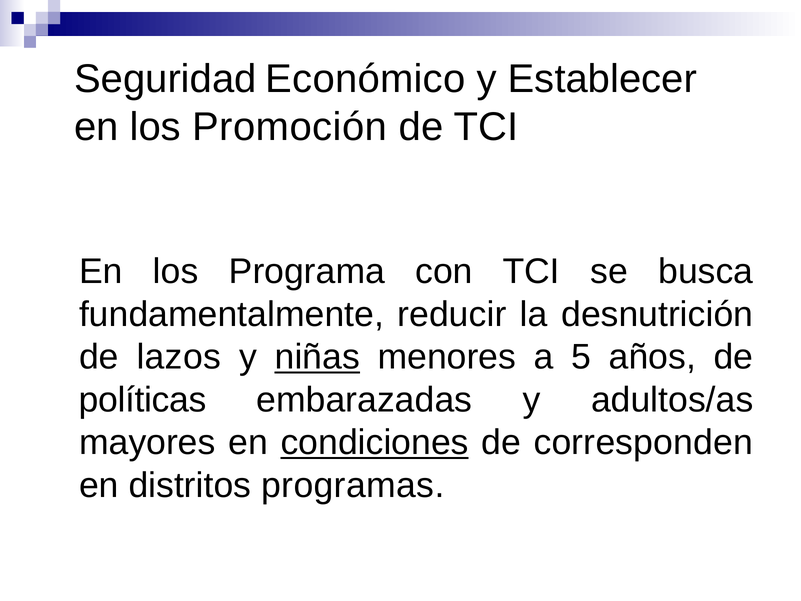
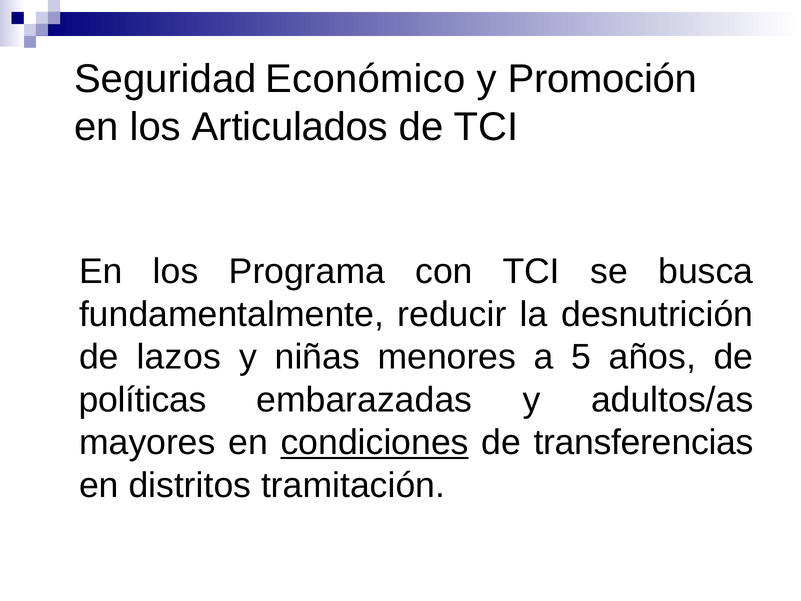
Establecer: Establecer -> Promoción
Promoción: Promoción -> Articulados
niñas underline: present -> none
corresponden: corresponden -> transferencias
programas: programas -> tramitación
